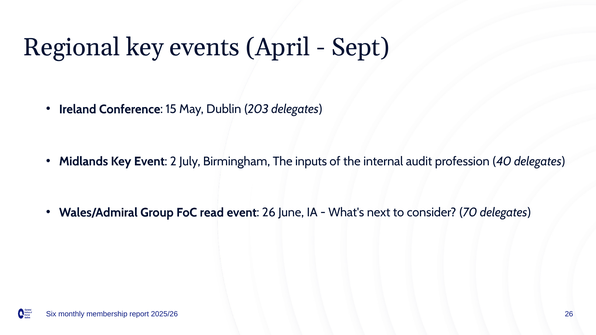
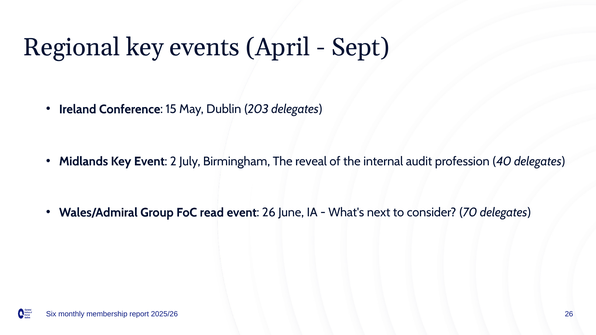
inputs: inputs -> reveal
